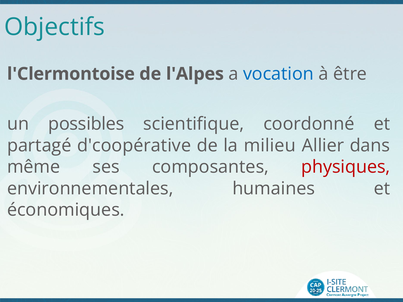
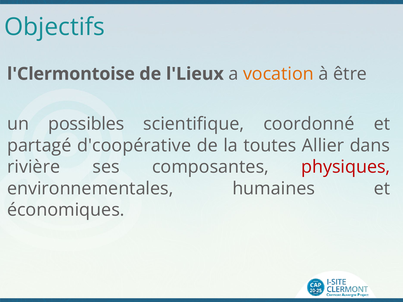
l'Alpes: l'Alpes -> l'Lieux
vocation colour: blue -> orange
milieu: milieu -> toutes
même: même -> rivière
